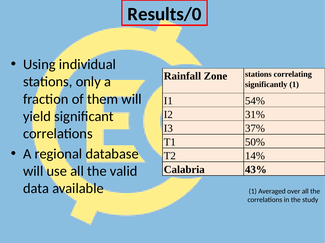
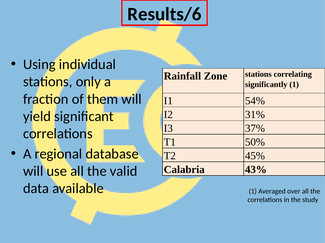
Results/0: Results/0 -> Results/6
14%: 14% -> 45%
